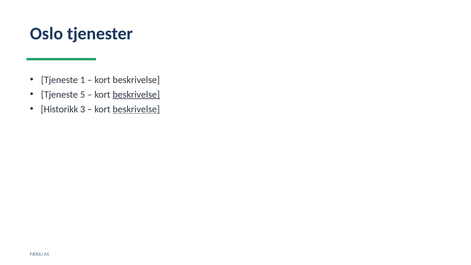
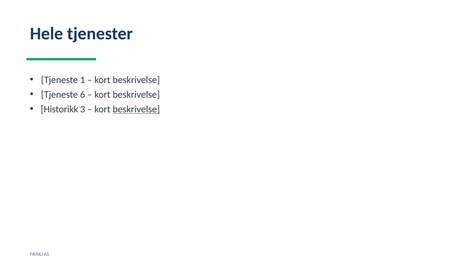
Oslo: Oslo -> Hele
5: 5 -> 6
beskrivelse at (136, 95) underline: present -> none
